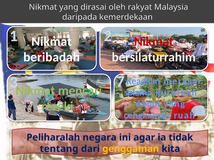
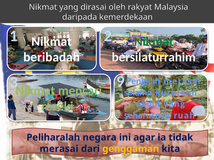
Nikmat at (154, 42) colour: red -> green
7: 7 -> 9
Keadilan: Keadilan -> Penjajah
cengkaman: cengkaman -> seharusnya
tentang at (59, 149): tentang -> merasai
